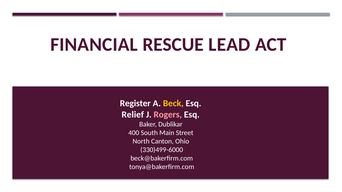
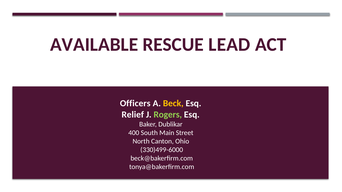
FINANCIAL: FINANCIAL -> AVAILABLE
Register: Register -> Officers
Rogers colour: pink -> light green
